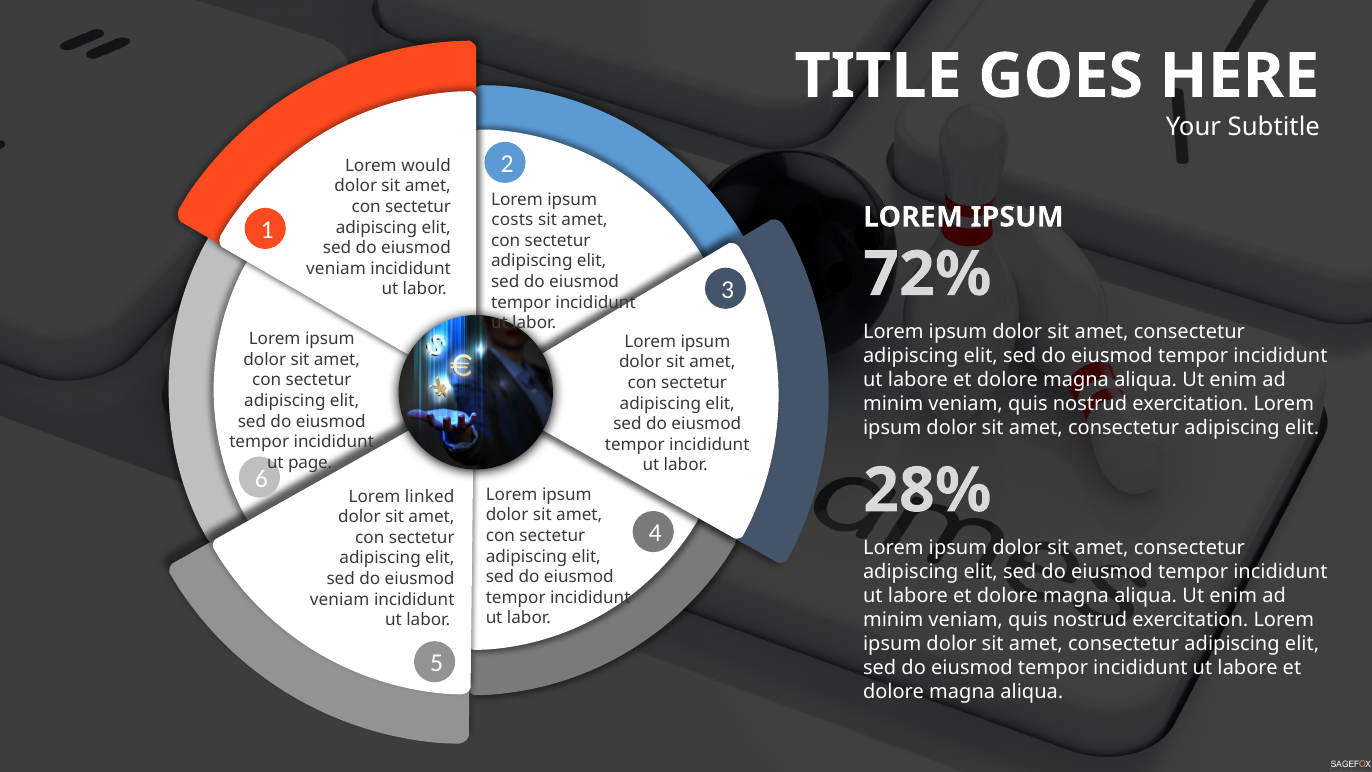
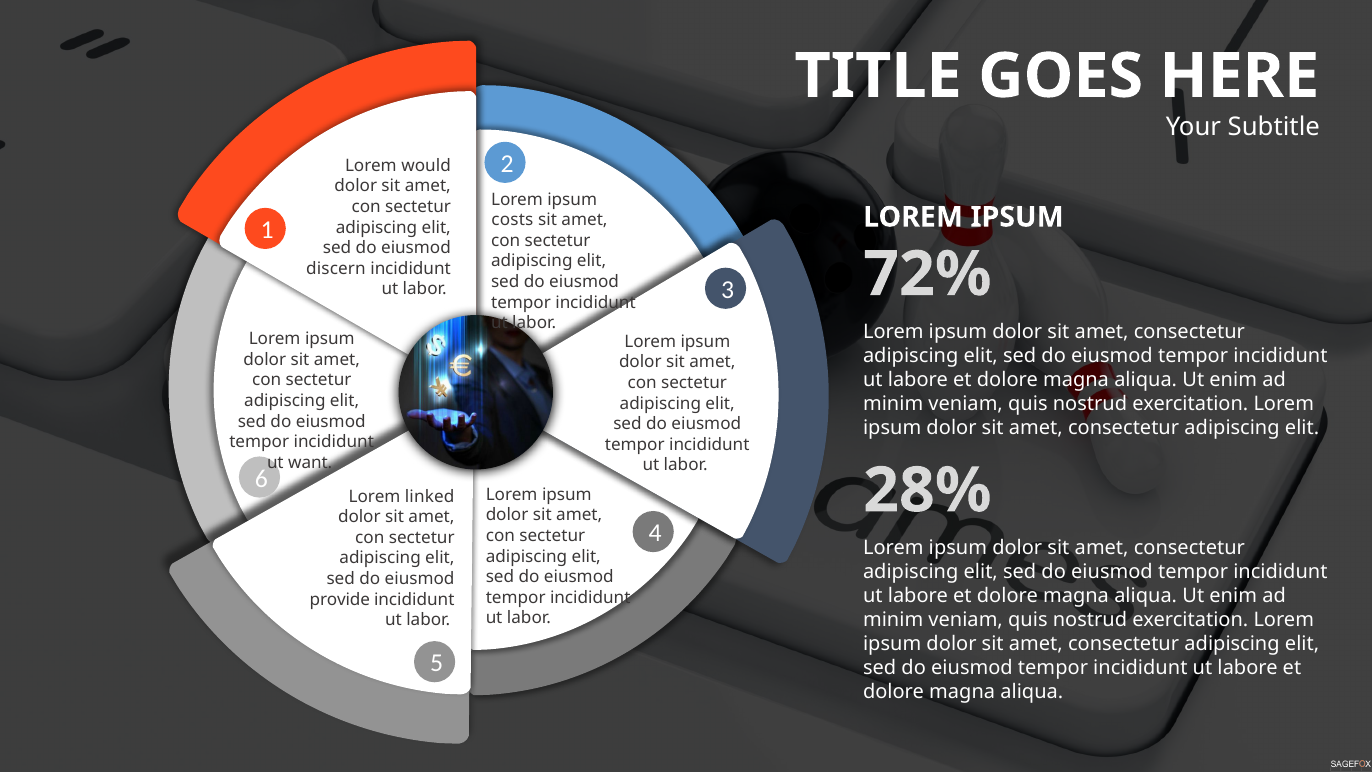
veniam at (336, 268): veniam -> discern
page: page -> want
veniam at (340, 599): veniam -> provide
